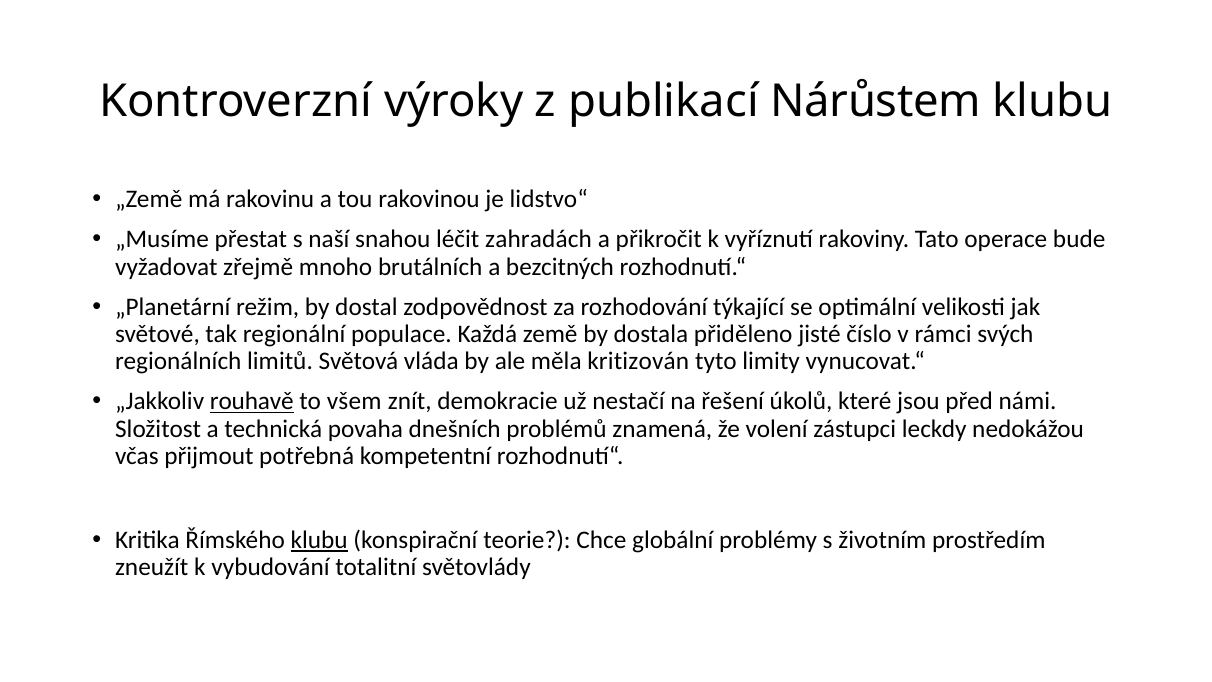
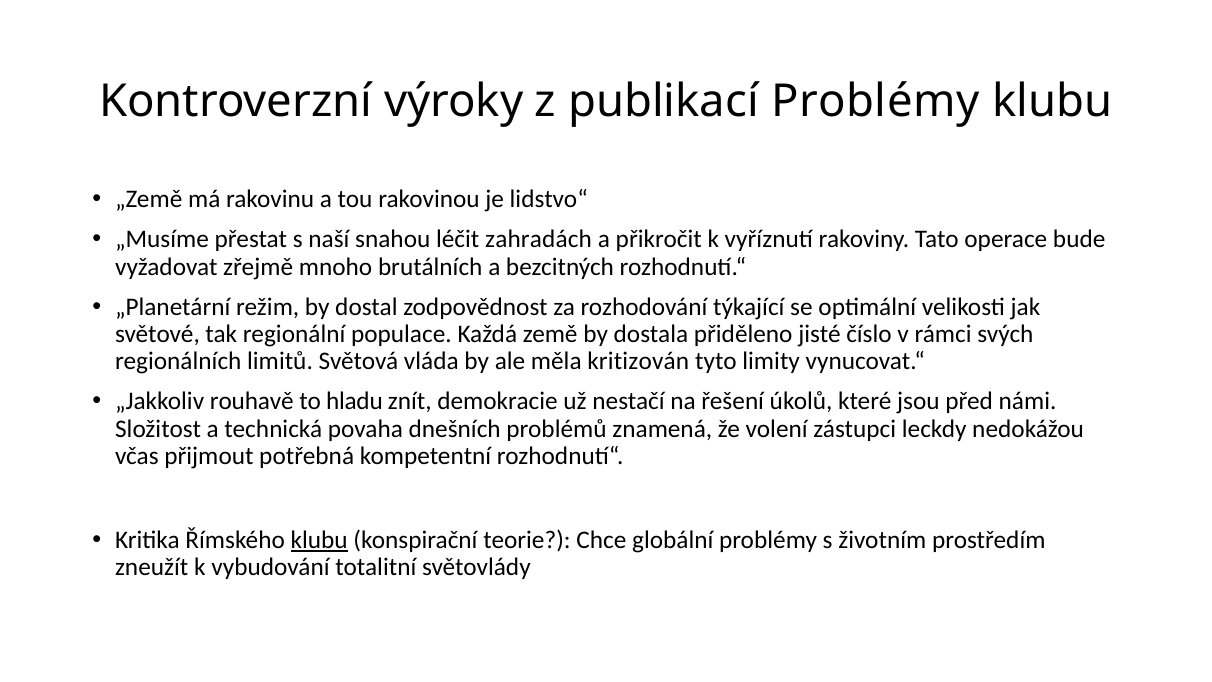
publikací Nárůstem: Nárůstem -> Problémy
rouhavě underline: present -> none
všem: všem -> hladu
